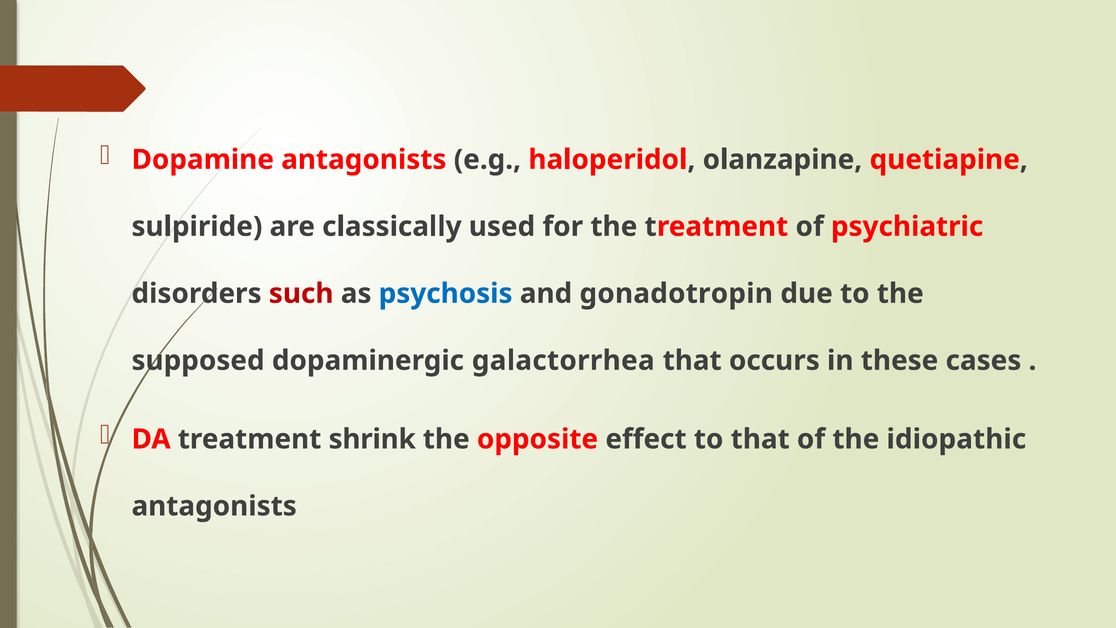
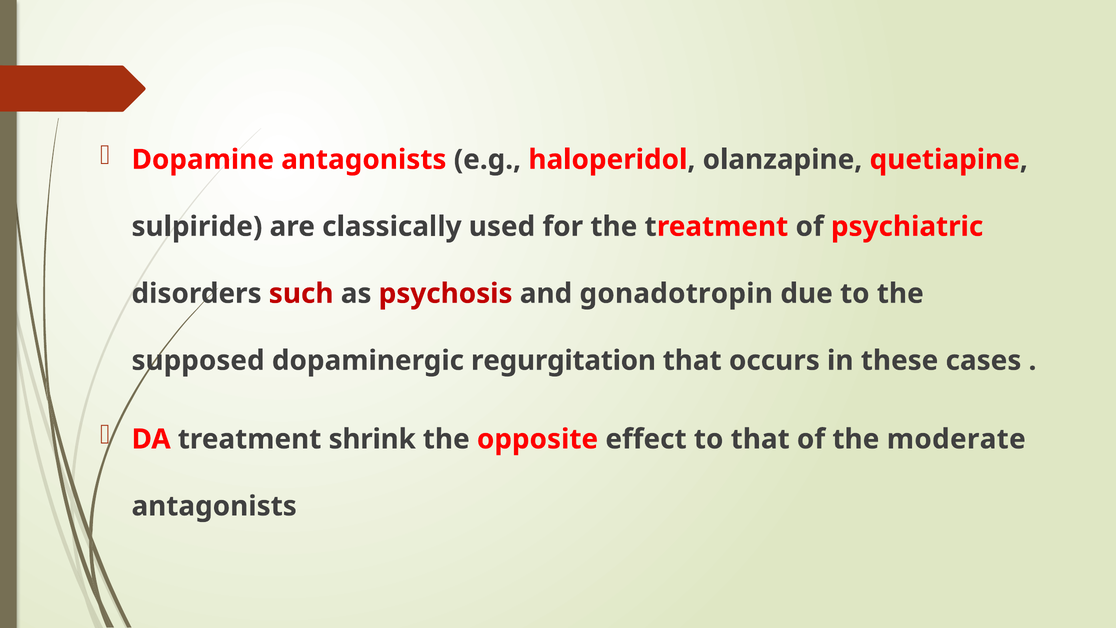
psychosis colour: blue -> red
galactorrhea: galactorrhea -> regurgitation
idiopathic: idiopathic -> moderate
